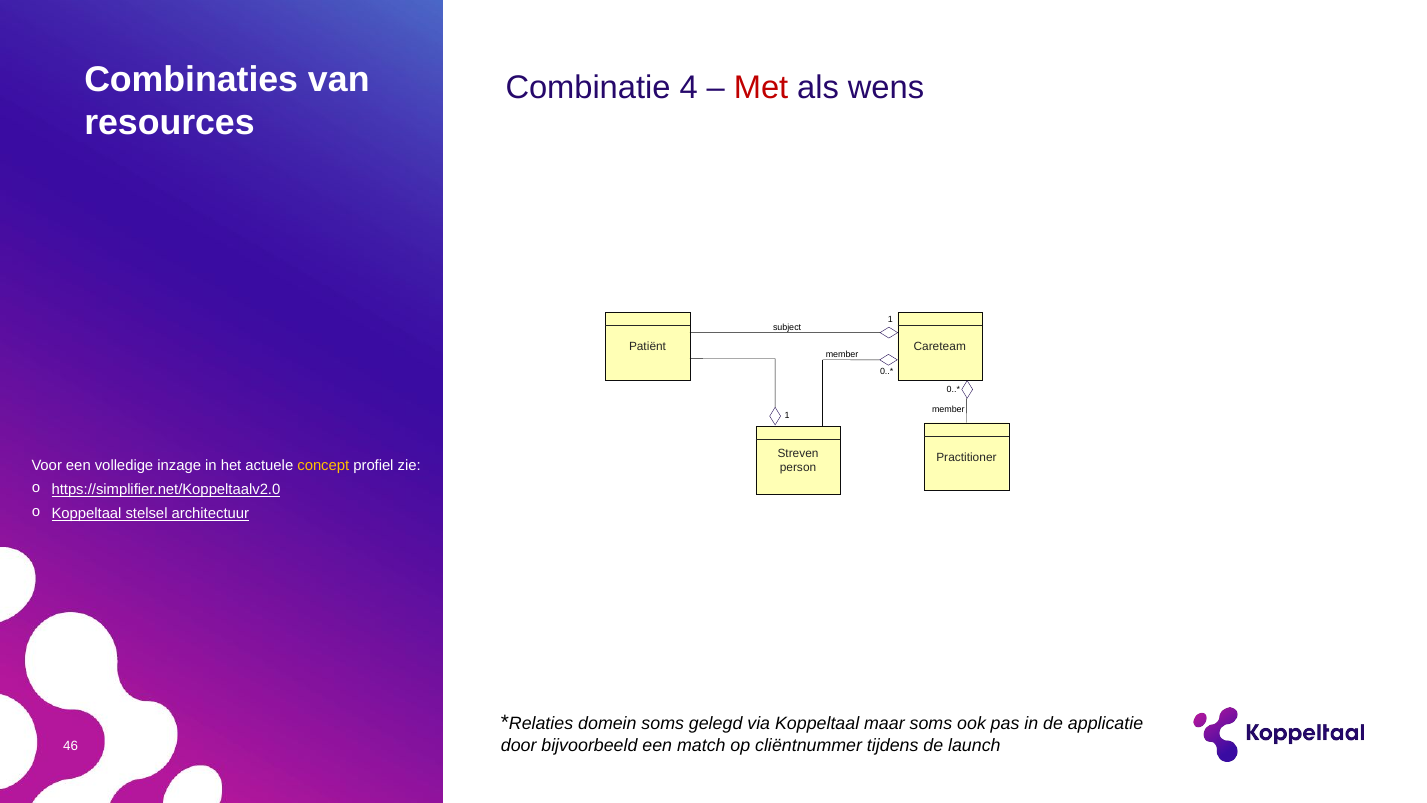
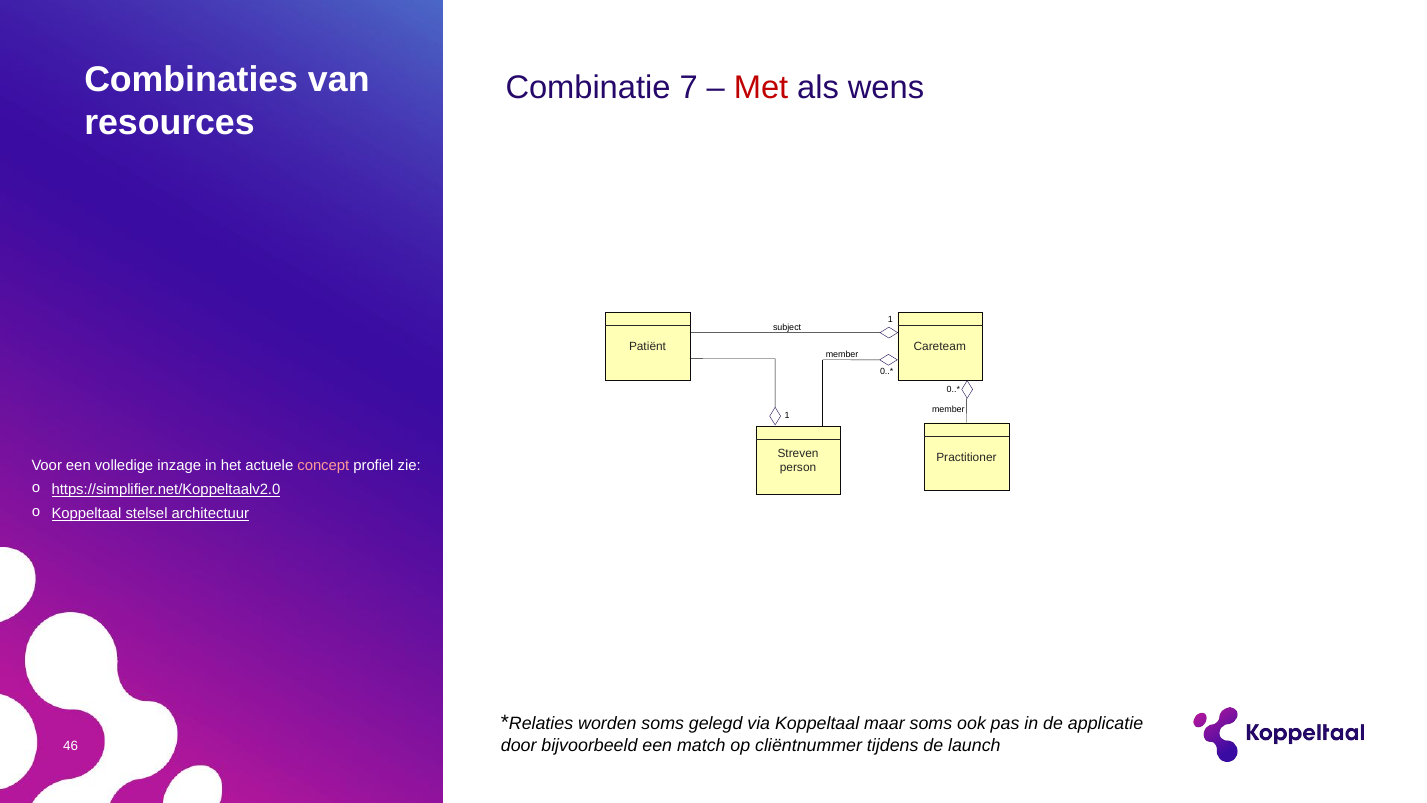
4: 4 -> 7
concept colour: yellow -> pink
domein: domein -> worden
